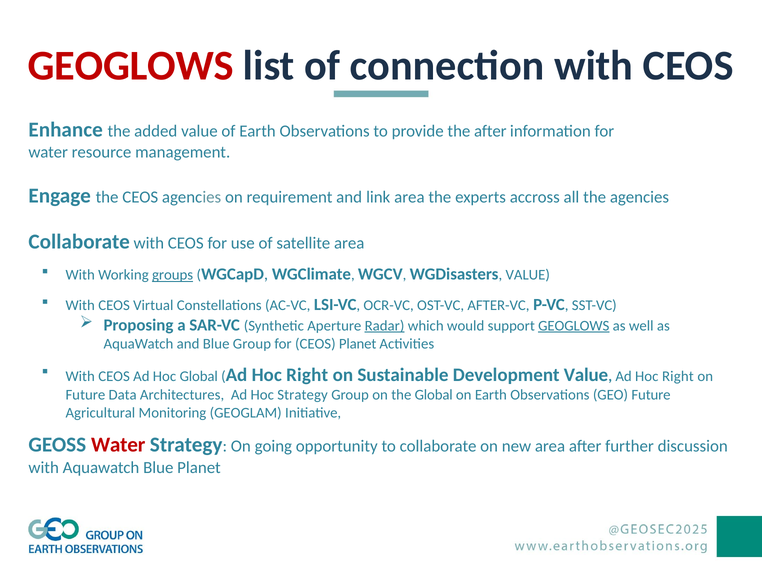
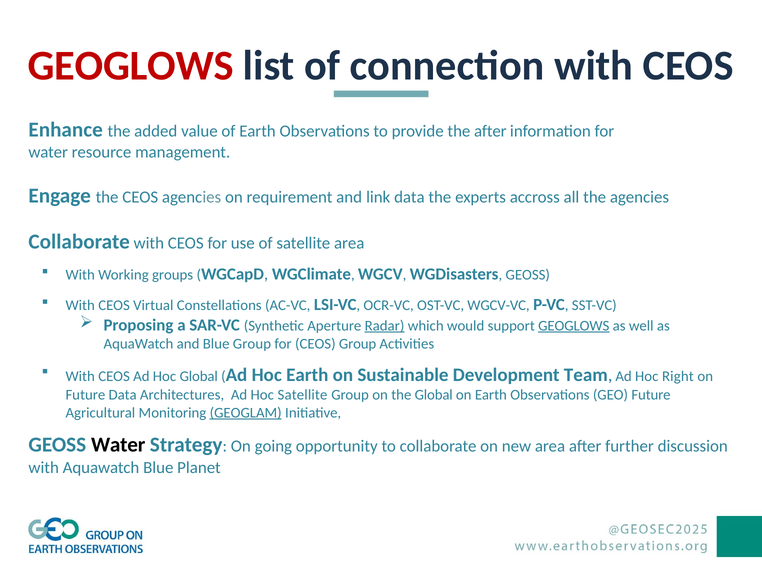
link area: area -> data
groups underline: present -> none
WGDisasters VALUE: VALUE -> GEOSS
AFTER-VC: AFTER-VC -> WGCV-VC
CEOS Planet: Planet -> Group
Right at (307, 374): Right -> Earth
Development Value: Value -> Team
Hoc Strategy: Strategy -> Satellite
GEOGLAM underline: none -> present
Water at (118, 444) colour: red -> black
